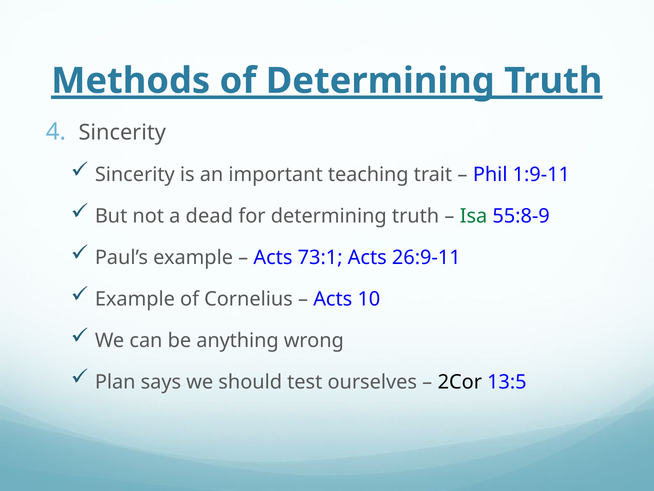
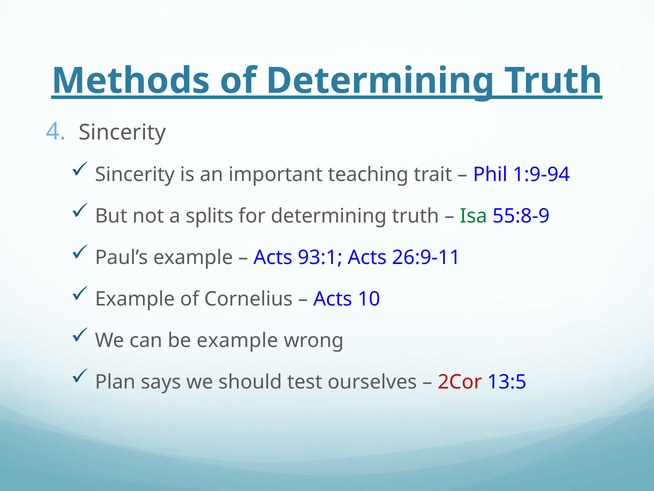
1:9-11: 1:9-11 -> 1:9-94
dead: dead -> splits
73:1: 73:1 -> 93:1
be anything: anything -> example
2Cor colour: black -> red
